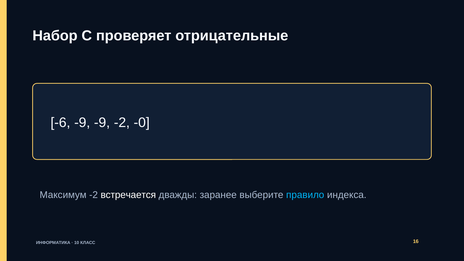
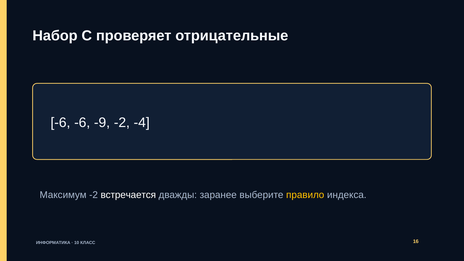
-6 -9: -9 -> -6
-0: -0 -> -4
правило colour: light blue -> yellow
